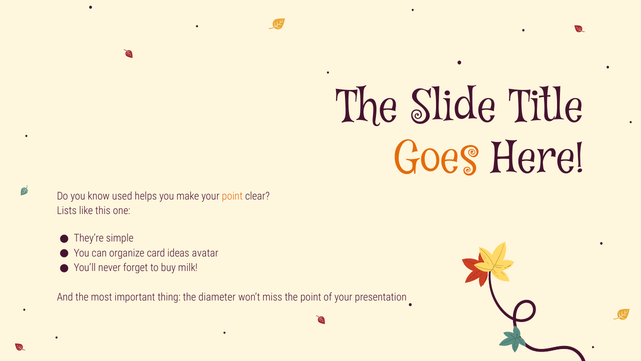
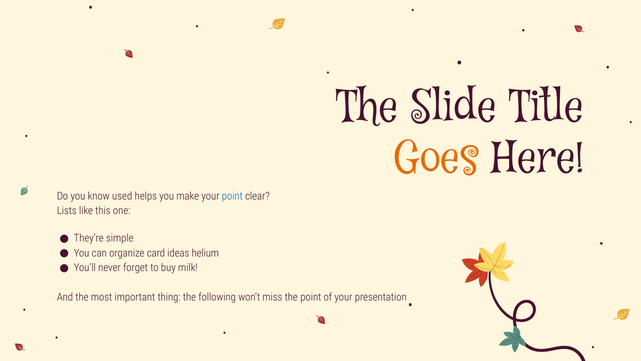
point at (232, 196) colour: orange -> blue
avatar: avatar -> helium
diameter: diameter -> following
